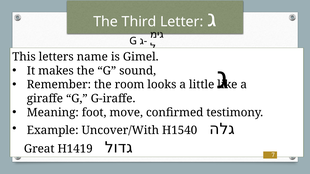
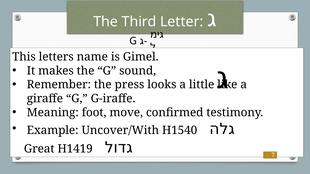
room: room -> press
